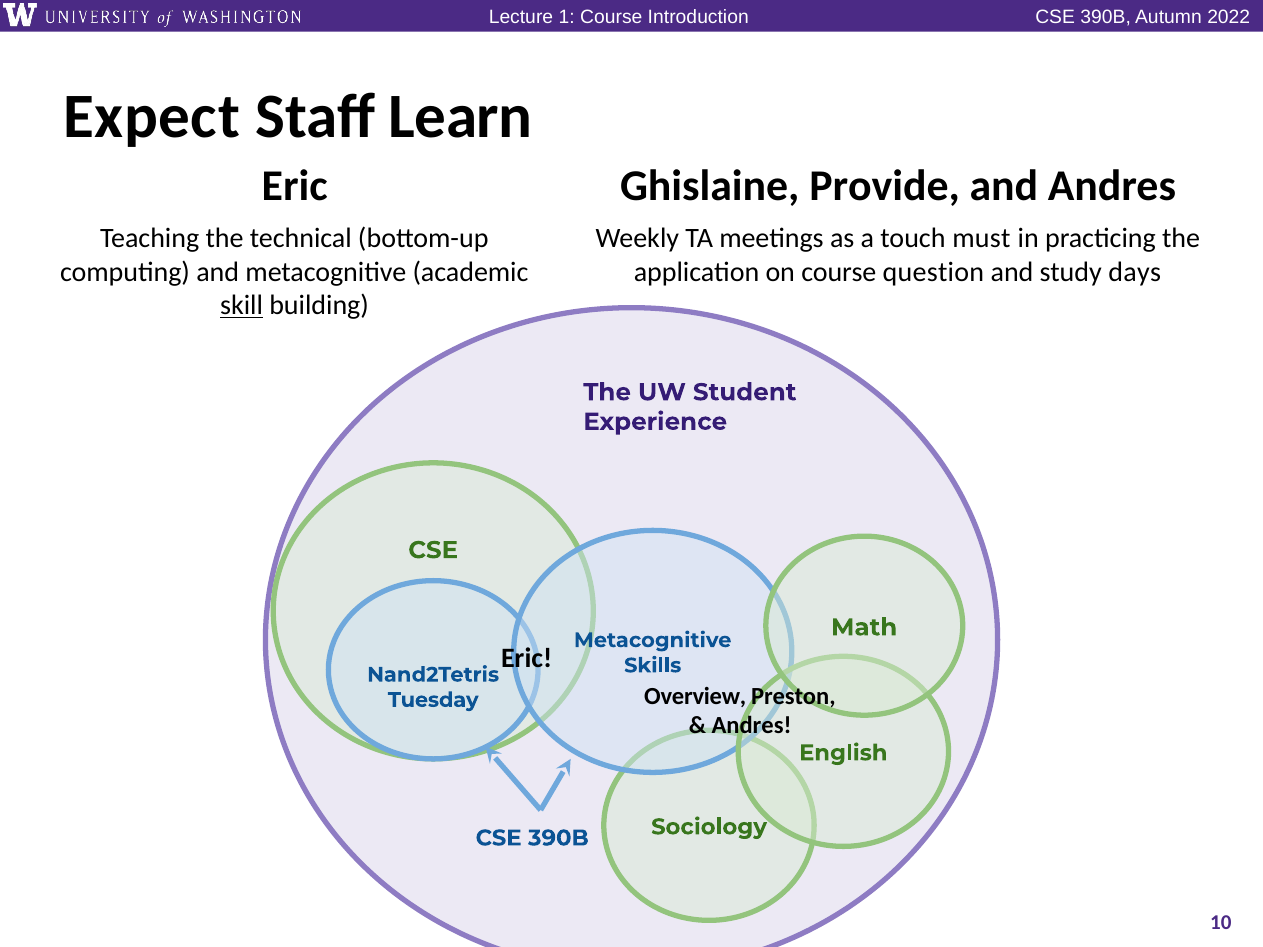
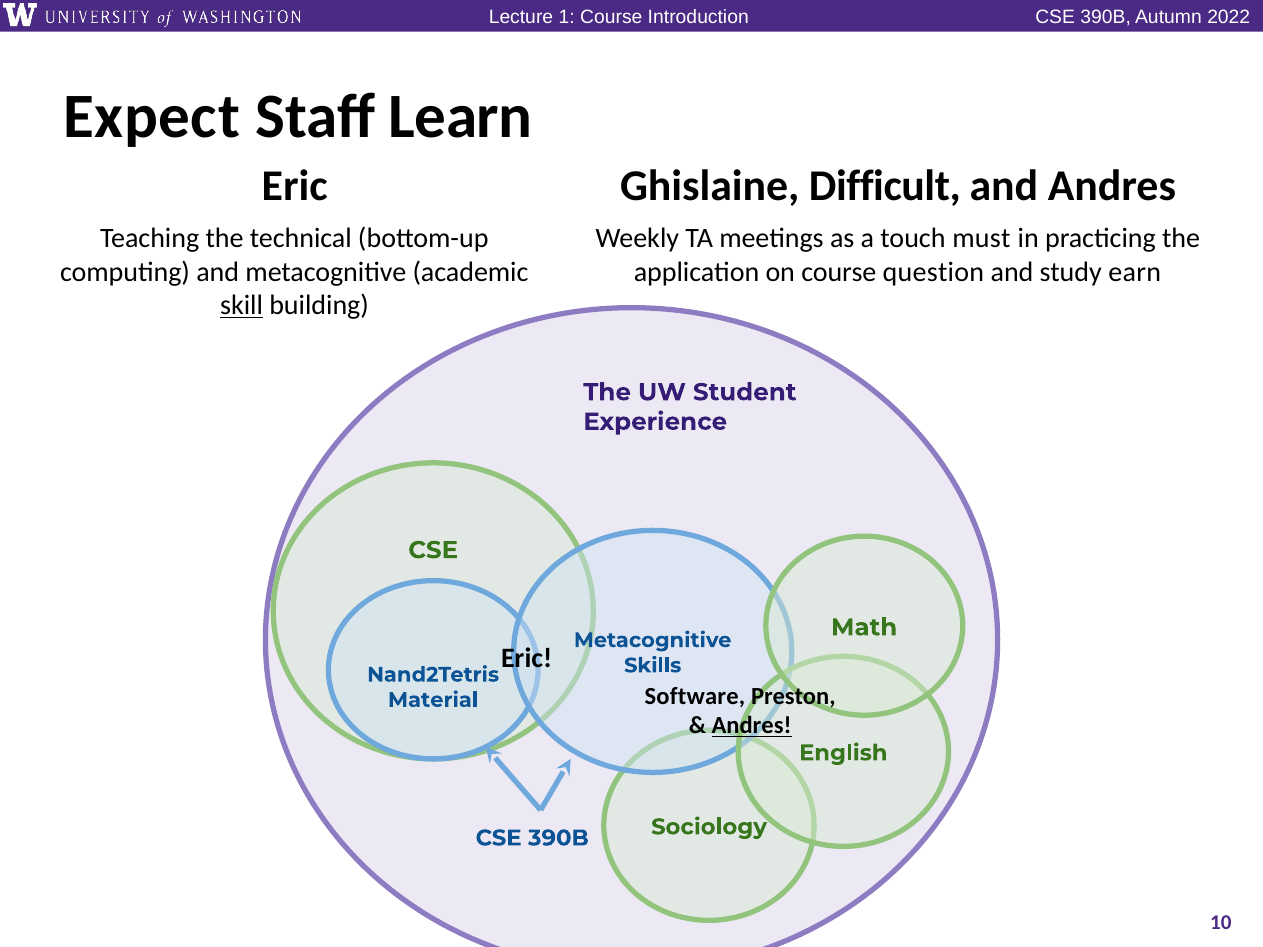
Provide: Provide -> Difficult
days: days -> earn
Overview: Overview -> Software
Tuesday: Tuesday -> Material
Andres at (752, 726) underline: none -> present
